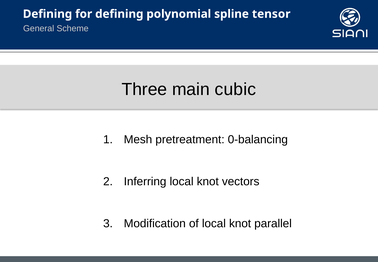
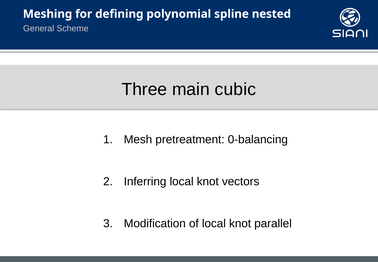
Defining at (48, 14): Defining -> Meshing
tensor: tensor -> nested
